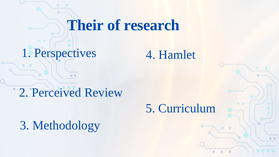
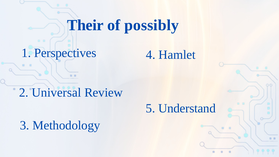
research: research -> possibly
Perceived: Perceived -> Universal
Curriculum: Curriculum -> Understand
